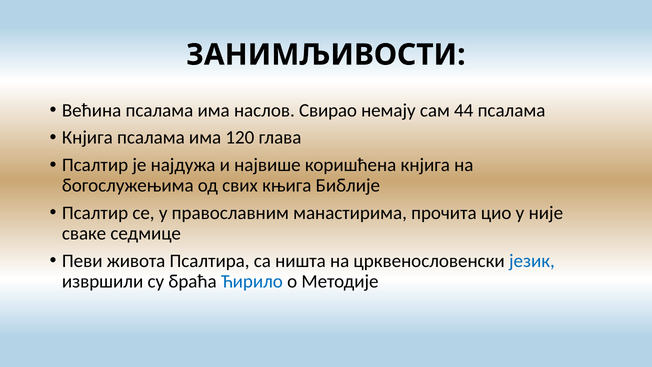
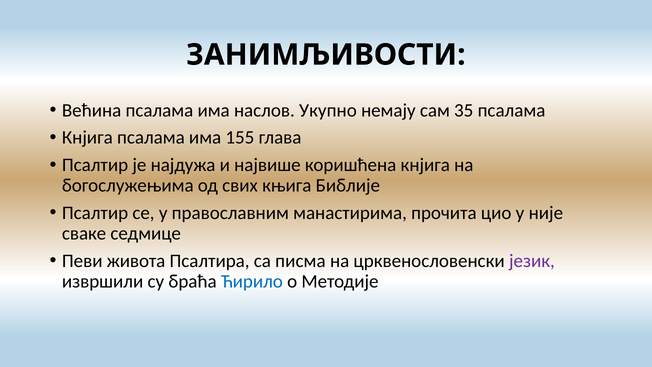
Свирао: Свирао -> Укупно
44: 44 -> 35
120: 120 -> 155
ништа: ништа -> писма
језик colour: blue -> purple
